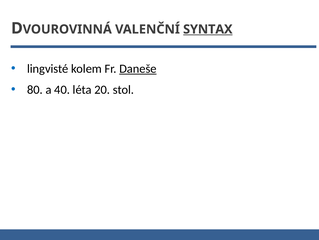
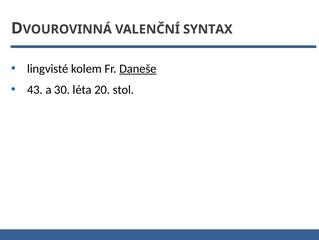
SYNTAX underline: present -> none
80: 80 -> 43
40: 40 -> 30
